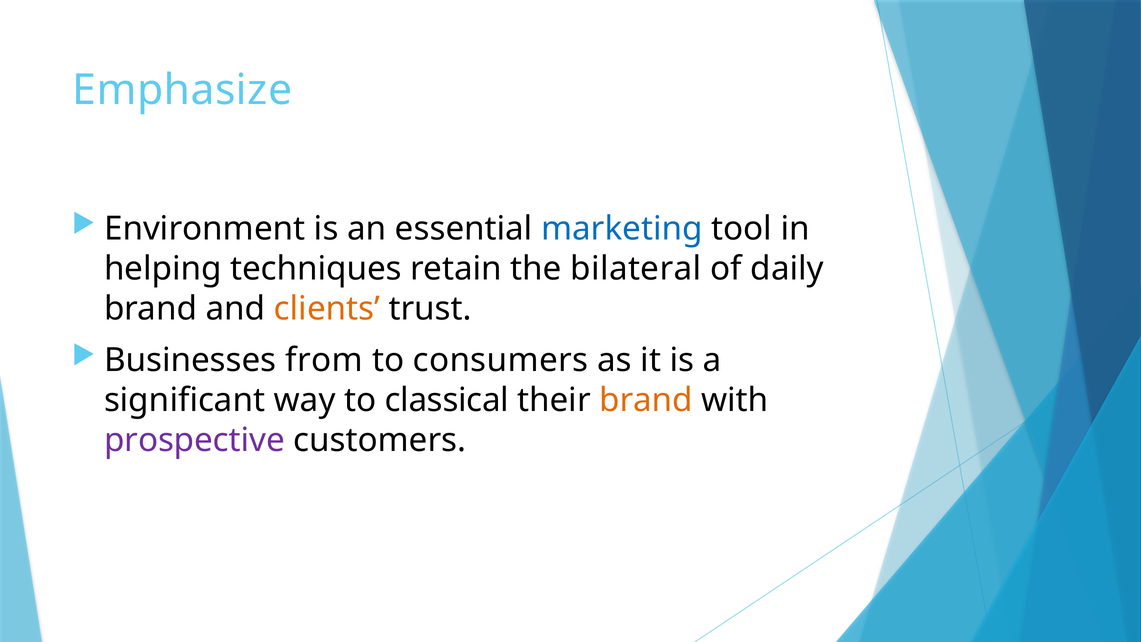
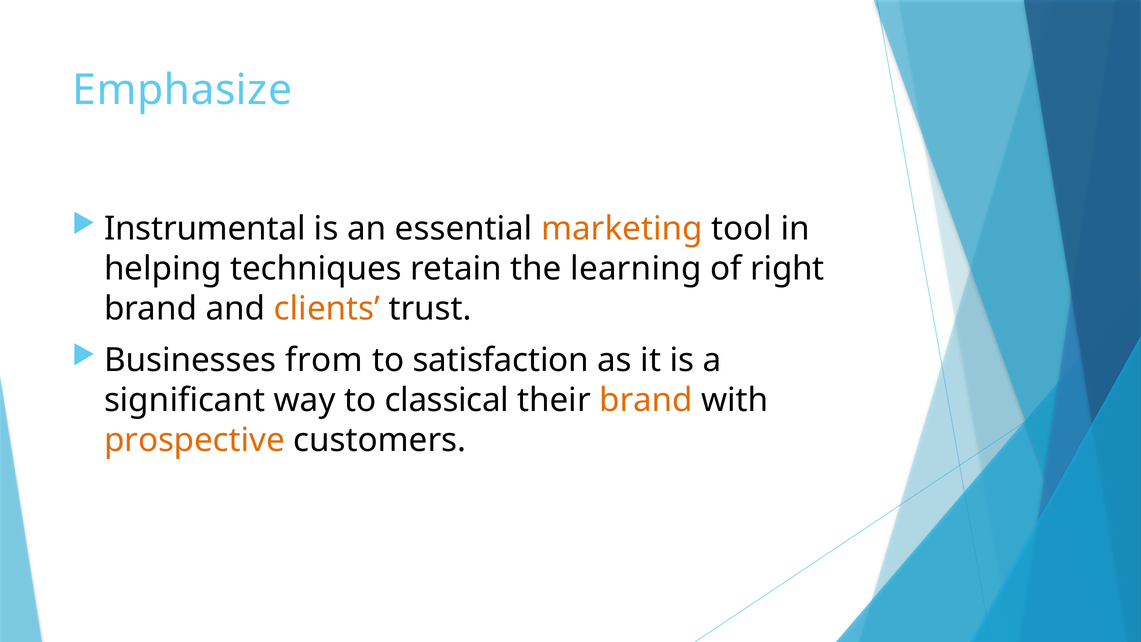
Environment: Environment -> Instrumental
marketing colour: blue -> orange
bilateral: bilateral -> learning
daily: daily -> right
consumers: consumers -> satisfaction
prospective colour: purple -> orange
